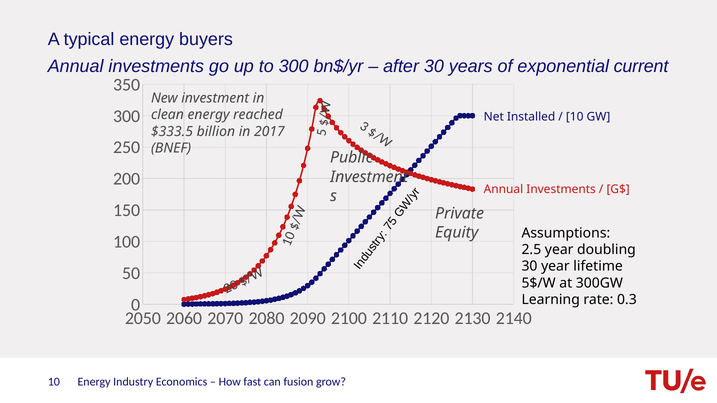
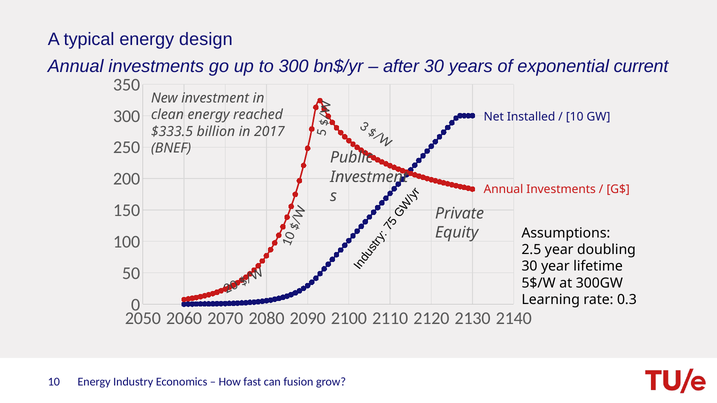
buyers: buyers -> design
